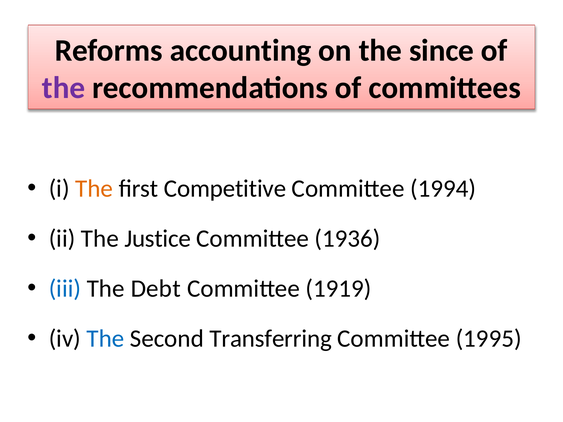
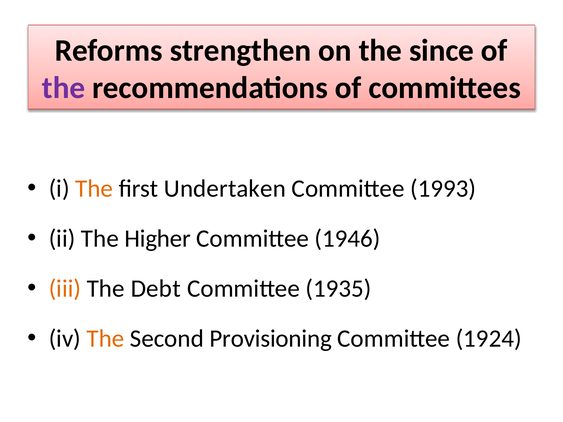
accounting: accounting -> strengthen
Competitive: Competitive -> Undertaken
1994: 1994 -> 1993
Justice: Justice -> Higher
1936: 1936 -> 1946
iii colour: blue -> orange
1919: 1919 -> 1935
The at (105, 339) colour: blue -> orange
Transferring: Transferring -> Provisioning
1995: 1995 -> 1924
